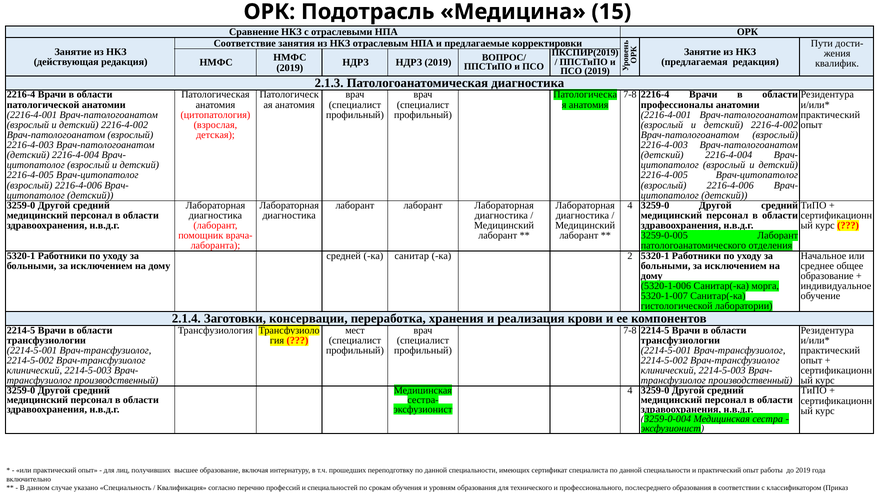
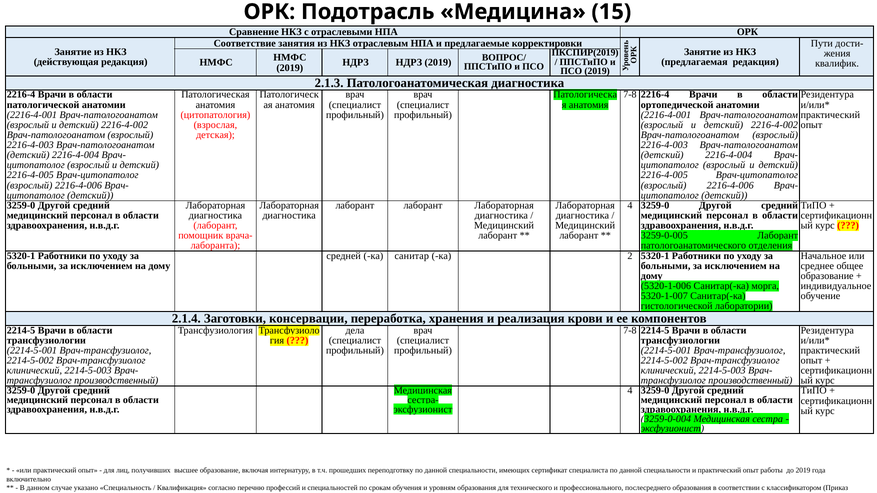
профессионалы: профессионалы -> ортопедической
мест: мест -> дела
